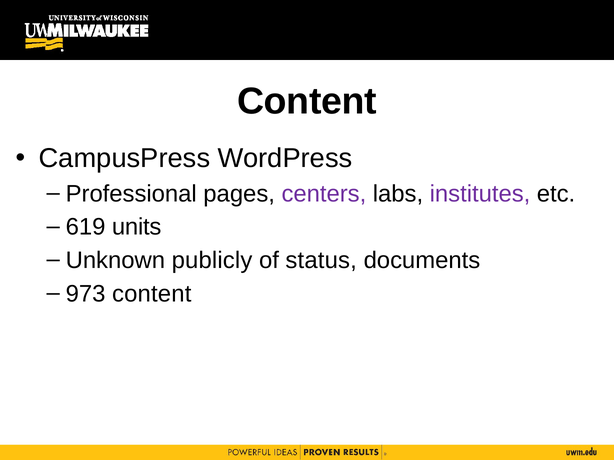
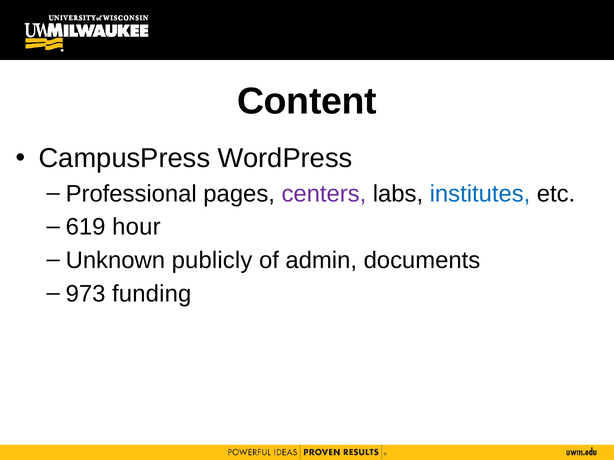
institutes colour: purple -> blue
units: units -> hour
status: status -> admin
content at (152, 294): content -> funding
